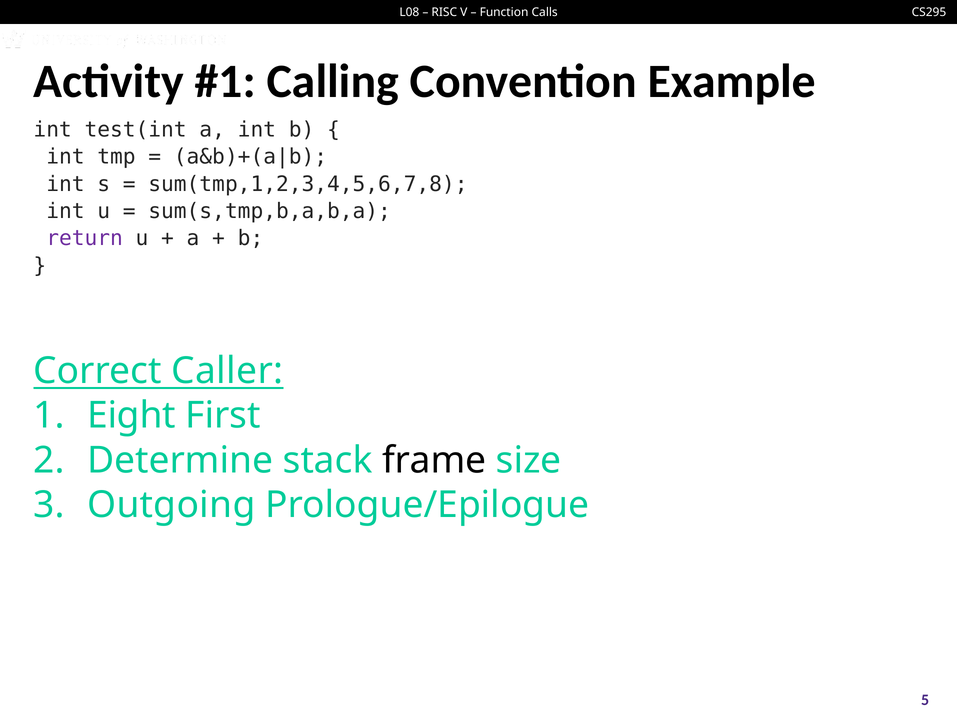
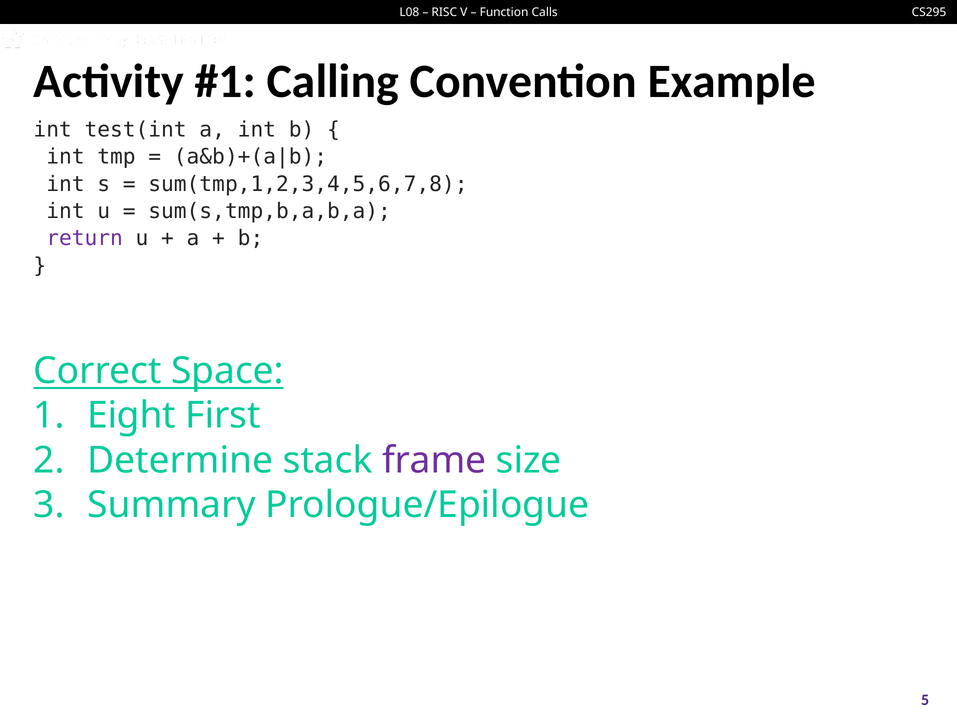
Caller: Caller -> Space
frame colour: black -> purple
Outgoing: Outgoing -> Summary
